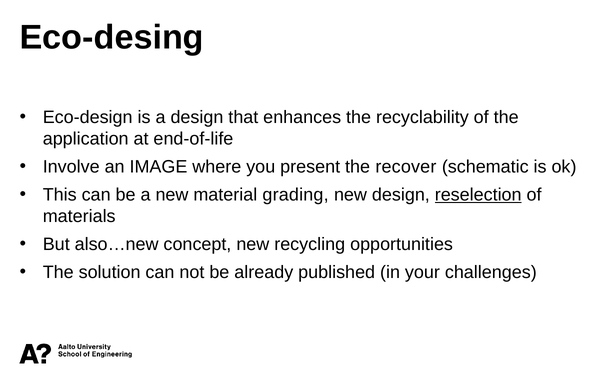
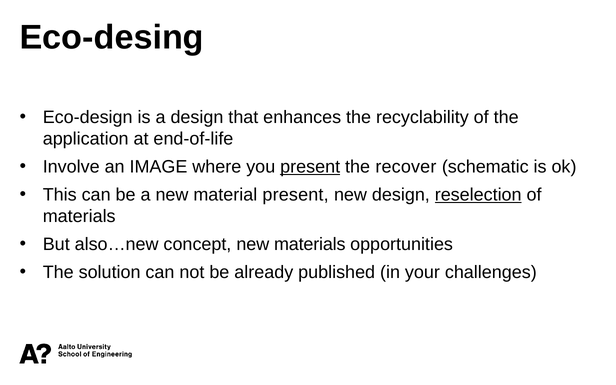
present at (310, 167) underline: none -> present
material grading: grading -> present
new recycling: recycling -> materials
